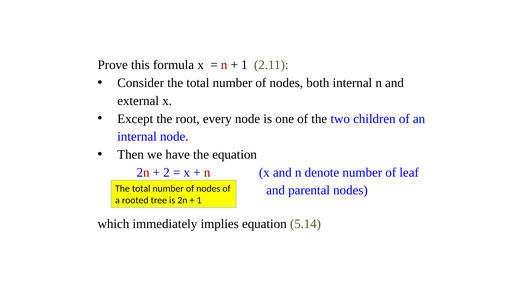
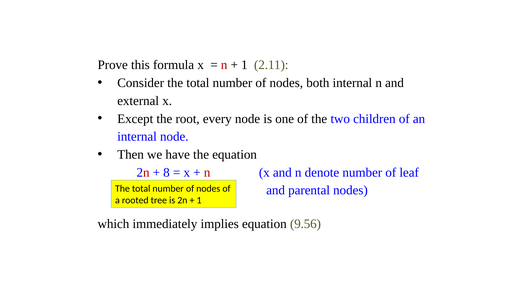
2: 2 -> 8
5.14: 5.14 -> 9.56
